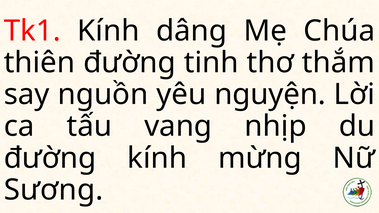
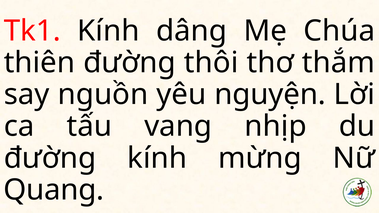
tinh: tinh -> thôi
Sương: Sương -> Quang
